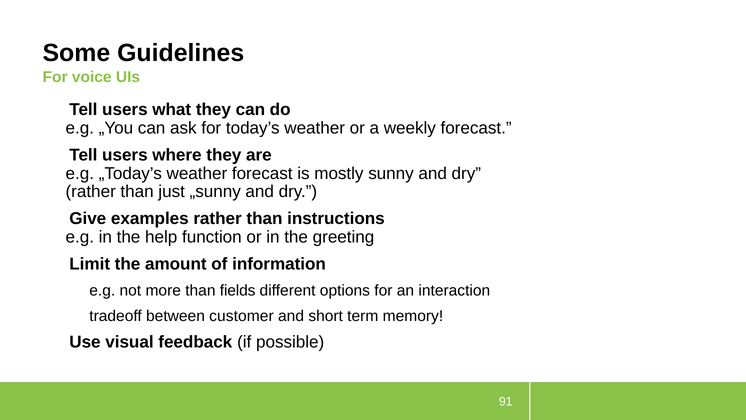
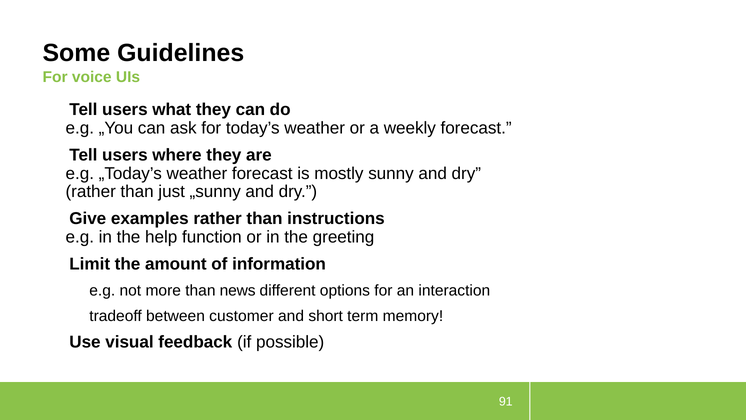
fields: fields -> news
